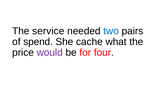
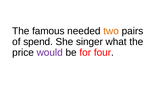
service: service -> famous
two colour: blue -> orange
cache: cache -> singer
